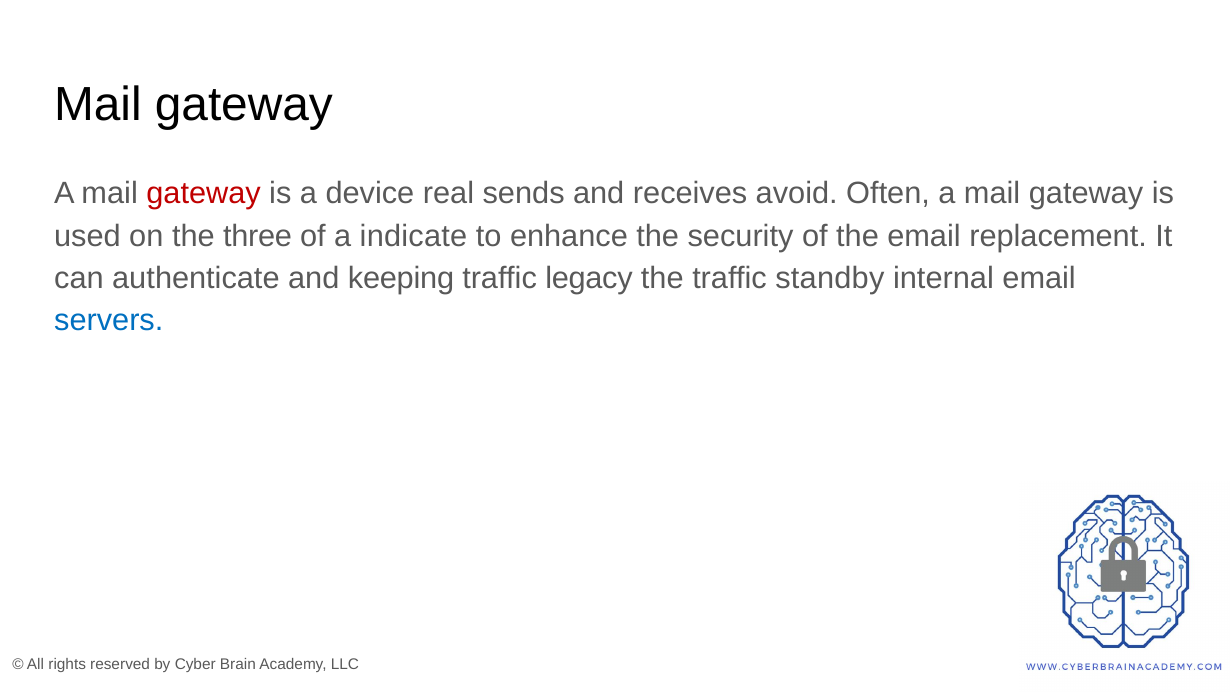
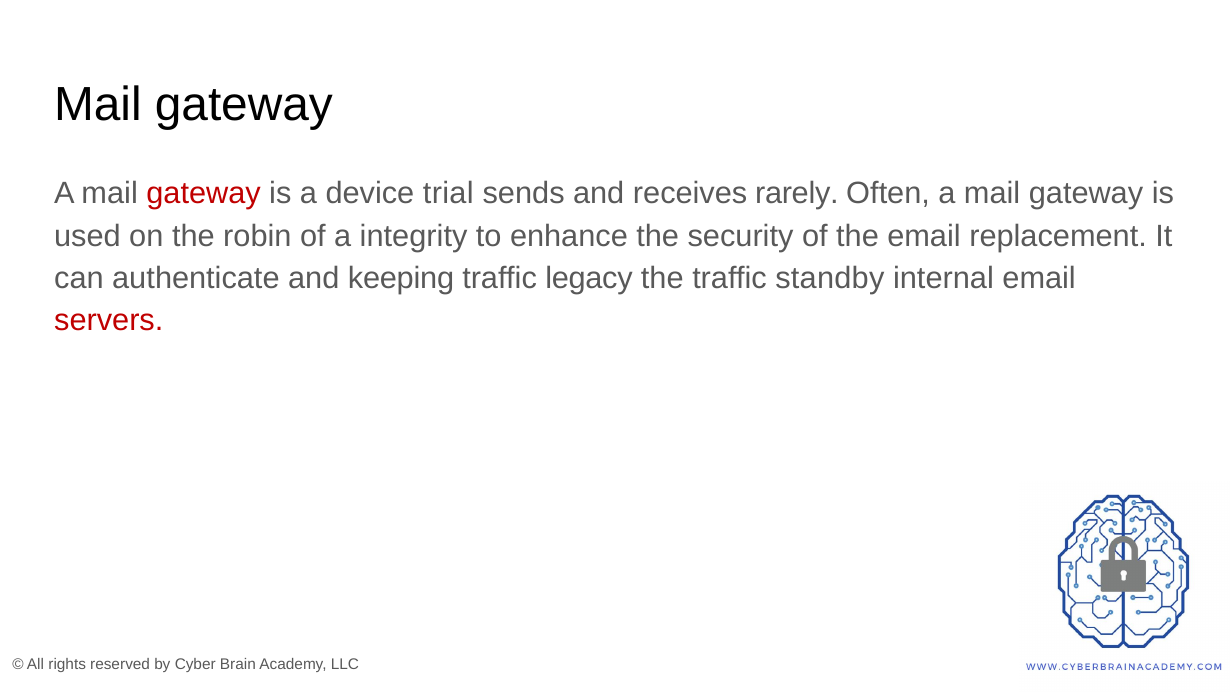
real: real -> trial
avoid: avoid -> rarely
three: three -> robin
indicate: indicate -> integrity
servers colour: blue -> red
